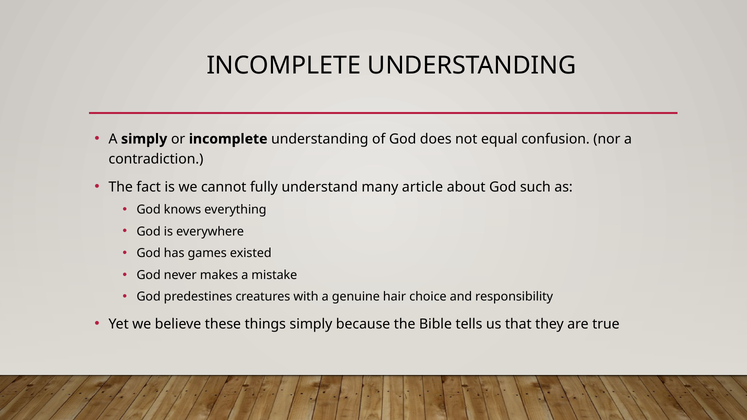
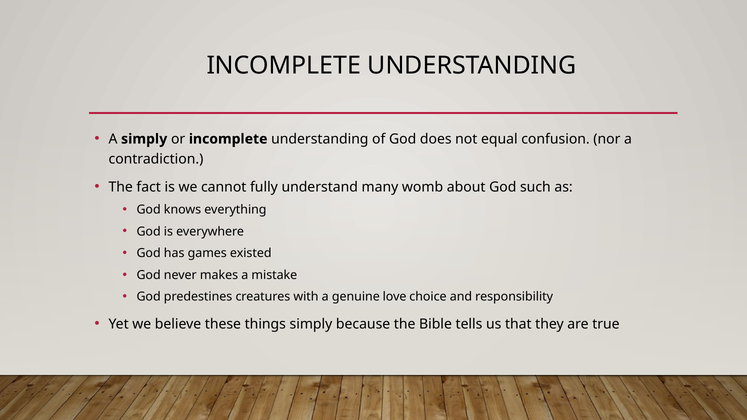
article: article -> womb
hair: hair -> love
